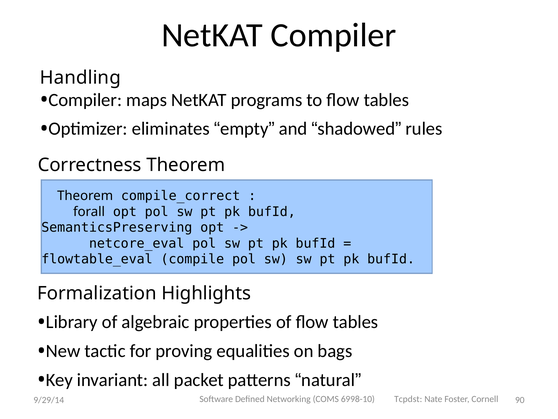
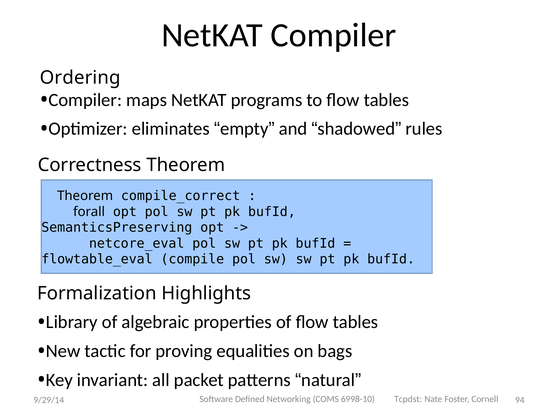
Handling: Handling -> Ordering
90: 90 -> 94
